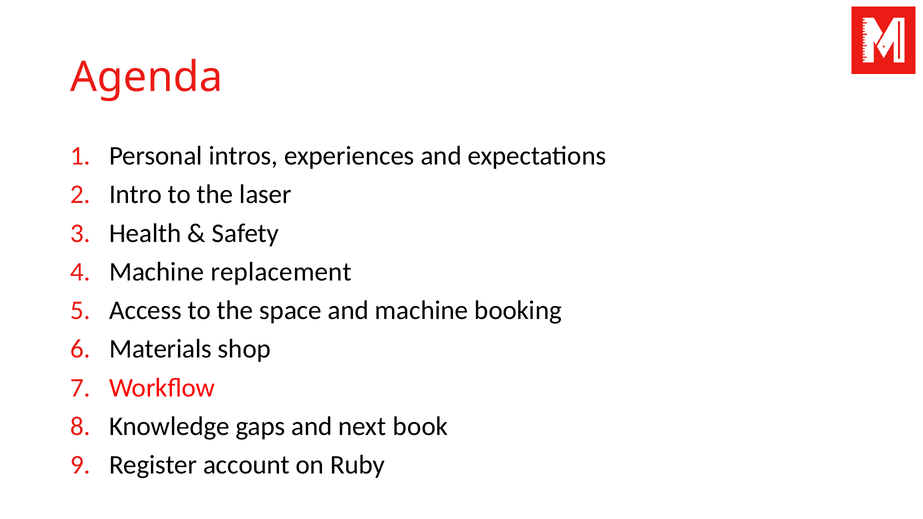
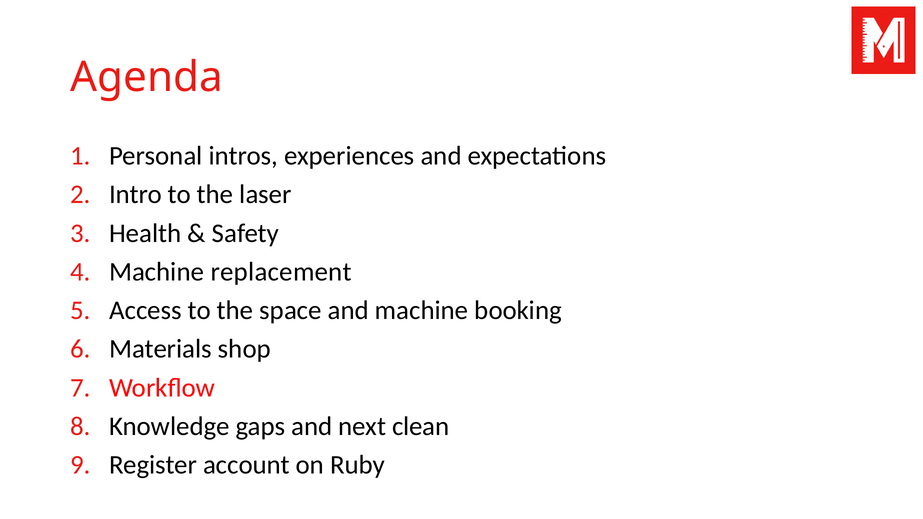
book: book -> clean
